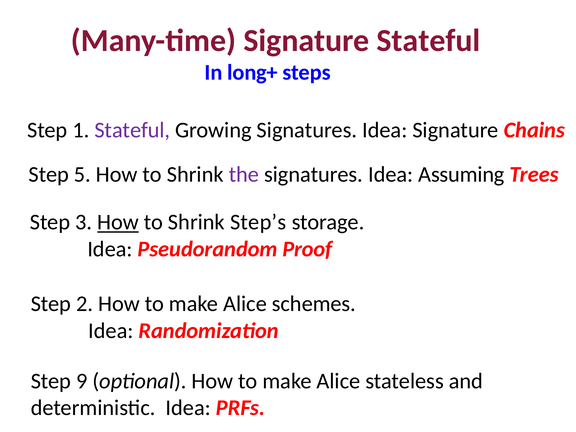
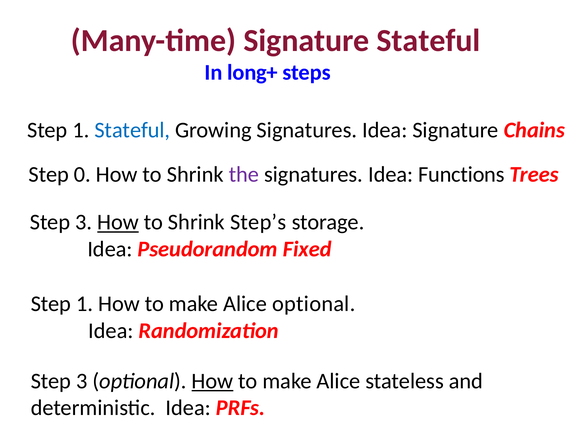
Stateful at (132, 130) colour: purple -> blue
5: 5 -> 0
Assuming: Assuming -> Functions
Proof: Proof -> Fixed
2 at (85, 304): 2 -> 1
Alice schemes: schemes -> optional
9 at (82, 381): 9 -> 3
How at (212, 381) underline: none -> present
